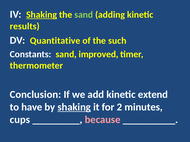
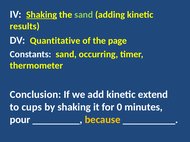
such: such -> page
improved: improved -> occurring
have: have -> cups
shaking at (74, 107) underline: present -> none
2: 2 -> 0
cups: cups -> pour
because colour: pink -> yellow
